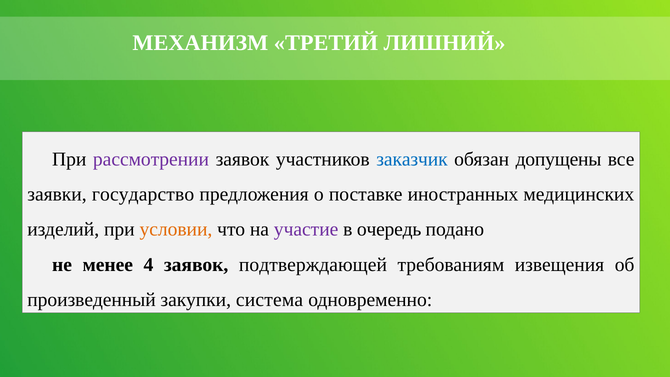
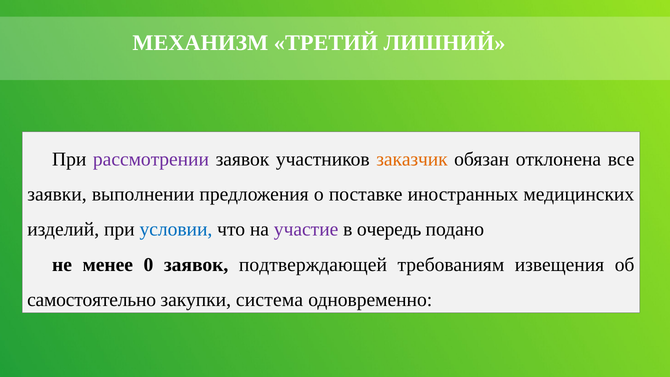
заказчик colour: blue -> orange
допущены: допущены -> отклонена
государство: государство -> выполнении
условии colour: orange -> blue
4: 4 -> 0
произведенный: произведенный -> самостоятельно
